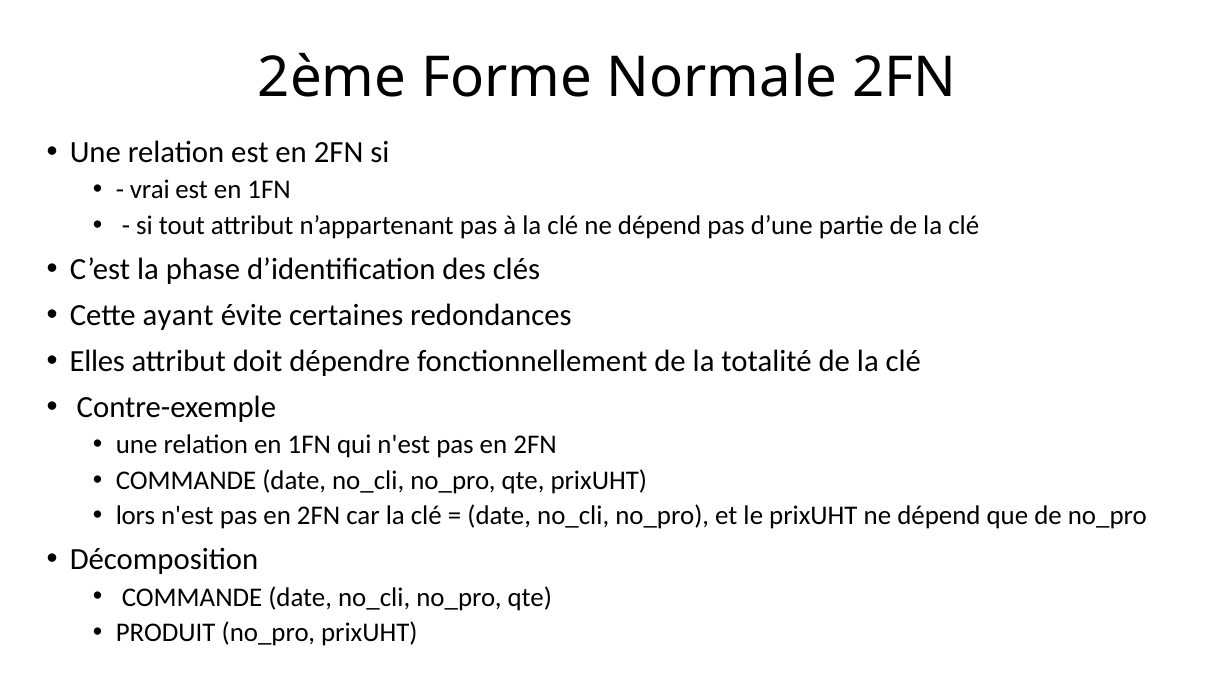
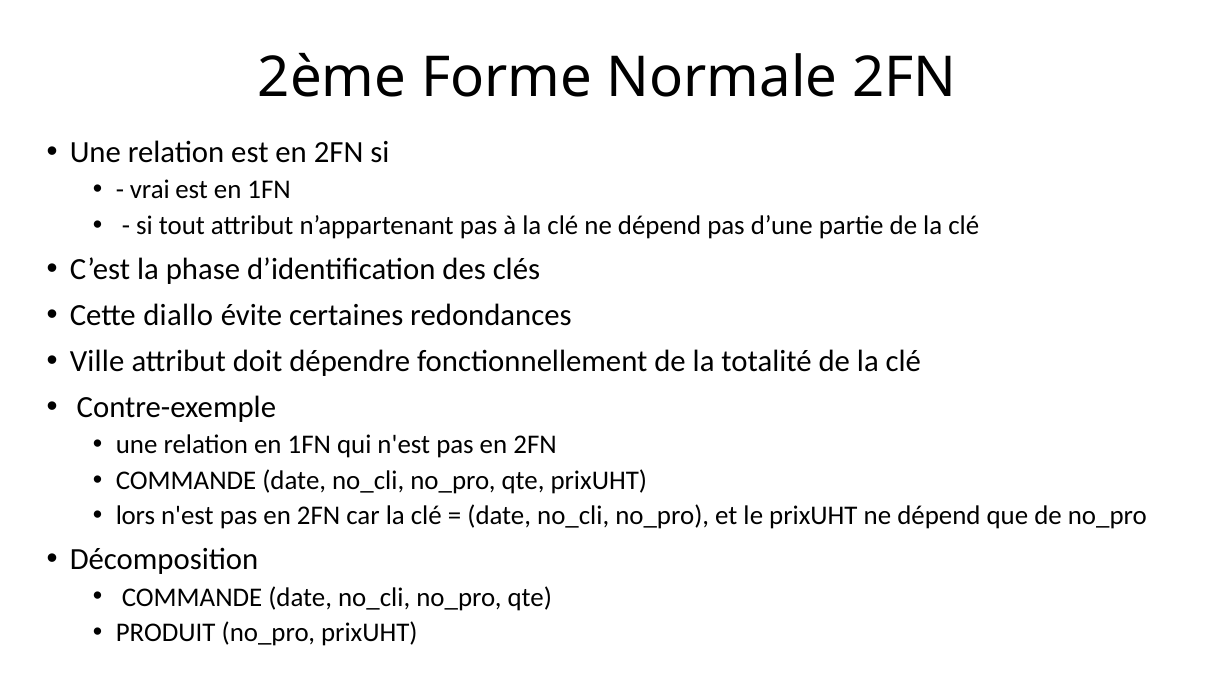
ayant: ayant -> diallo
Elles: Elles -> Ville
